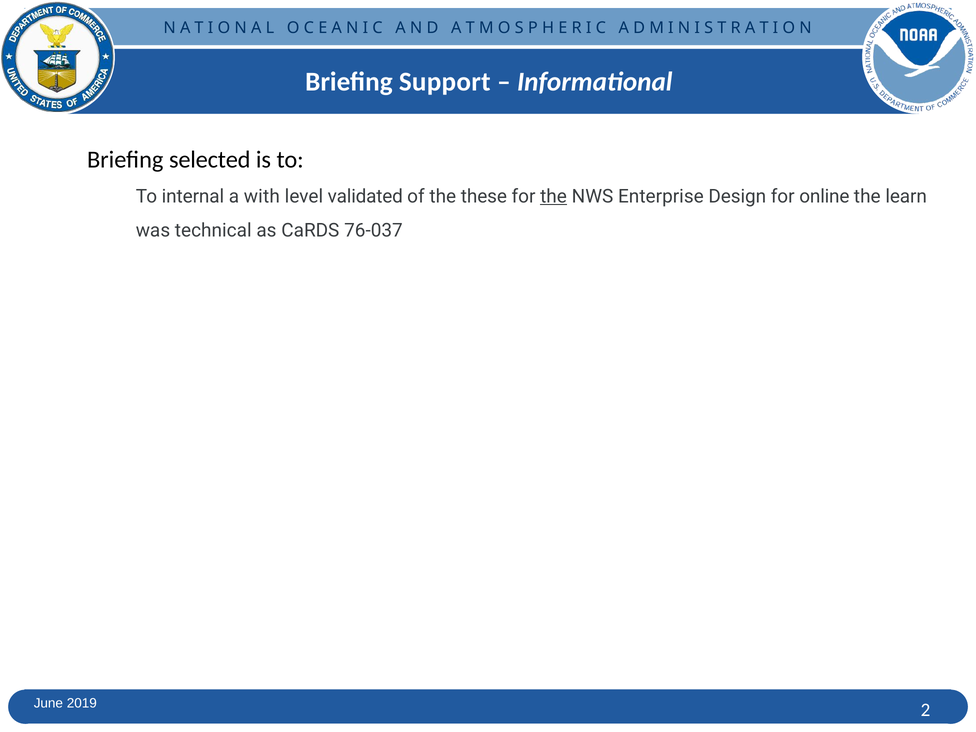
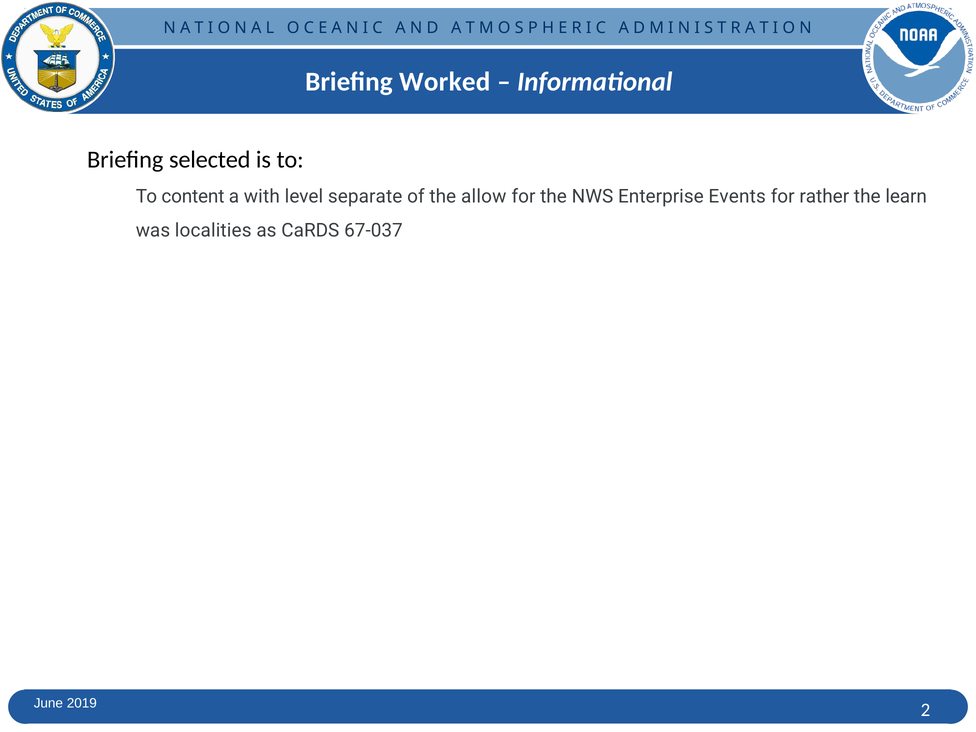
Support: Support -> Worked
internal: internal -> content
validated: validated -> separate
these: these -> allow
the at (554, 197) underline: present -> none
Design: Design -> Events
online: online -> rather
technical: technical -> localities
76-037: 76-037 -> 67-037
